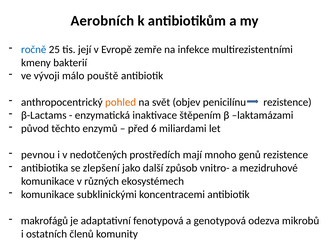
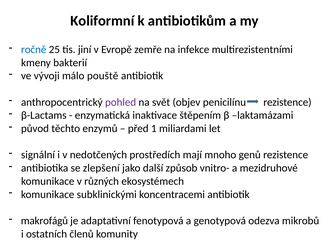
Aerobních: Aerobních -> Koliformní
její: její -> jiní
pohled colour: orange -> purple
6: 6 -> 1
pevnou: pevnou -> signální
